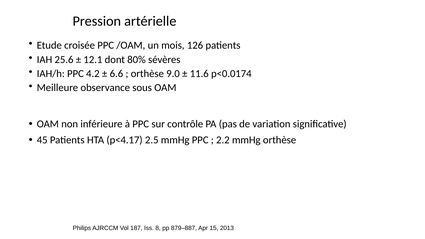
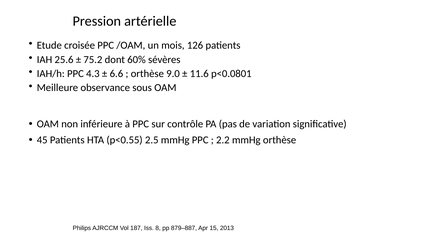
12.1: 12.1 -> 75.2
80%: 80% -> 60%
4.2: 4.2 -> 4.3
p<0.0174: p<0.0174 -> p<0.0801
p<4.17: p<4.17 -> p<0.55
